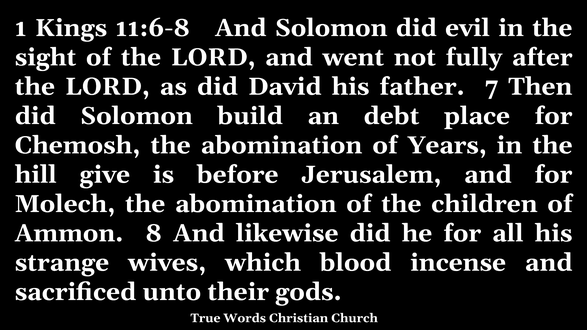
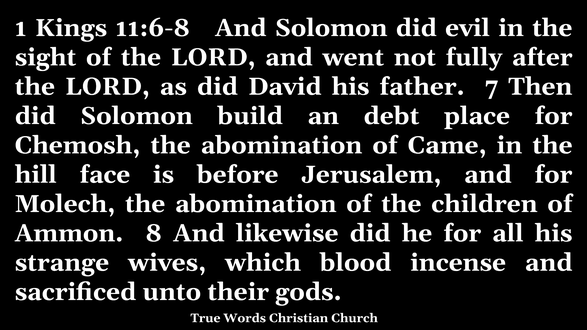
Years: Years -> Came
give: give -> face
